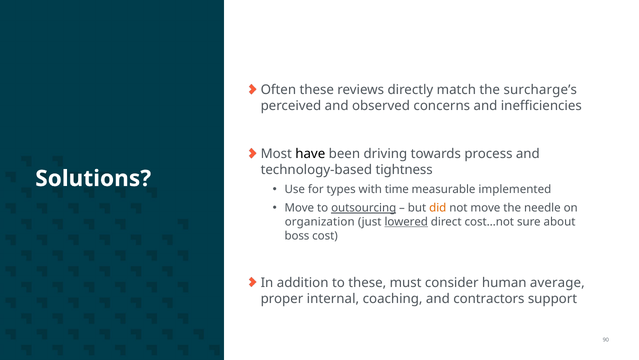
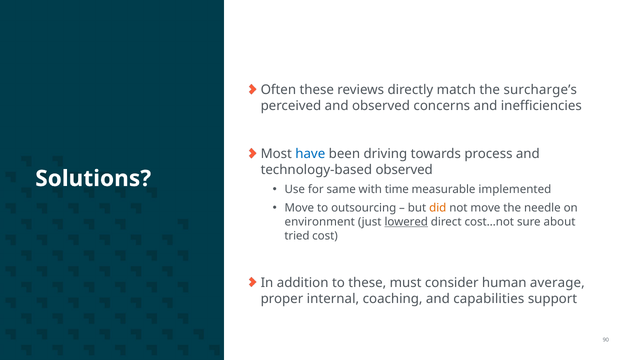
have colour: black -> blue
technology-based tightness: tightness -> observed
types: types -> same
outsourcing underline: present -> none
organization: organization -> environment
boss: boss -> tried
contractors: contractors -> capabilities
